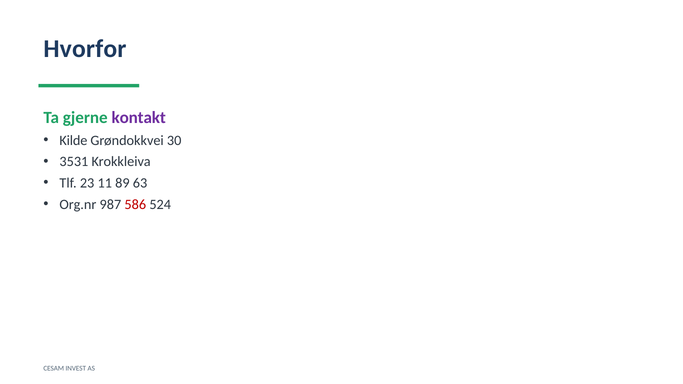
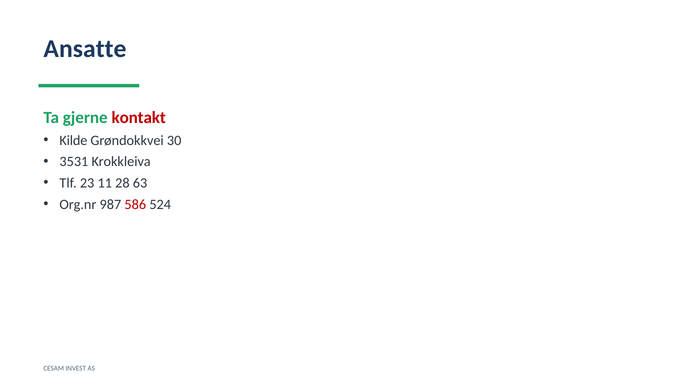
Hvorfor: Hvorfor -> Ansatte
kontakt colour: purple -> red
89: 89 -> 28
